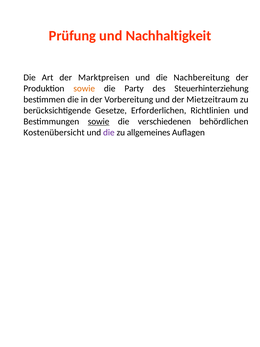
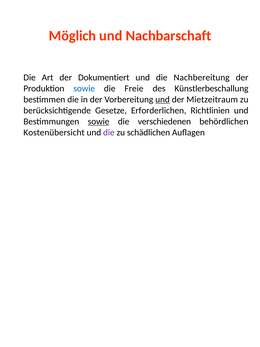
Prüfung: Prüfung -> Möglich
Nachhaltigkeit: Nachhaltigkeit -> Nachbarschaft
Marktpreisen: Marktpreisen -> Dokumentiert
sowie at (84, 88) colour: orange -> blue
Party: Party -> Freie
Steuerhinterziehung: Steuerhinterziehung -> Künstlerbeschallung
und at (163, 99) underline: none -> present
allgemeines: allgemeines -> schädlichen
